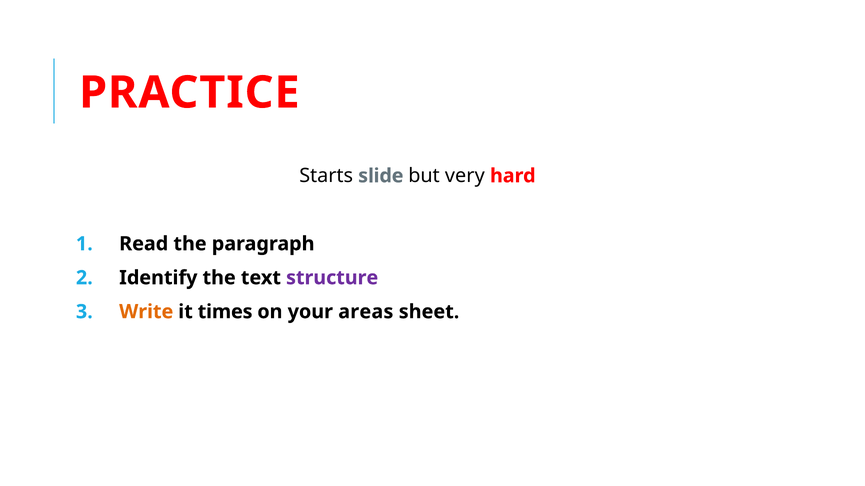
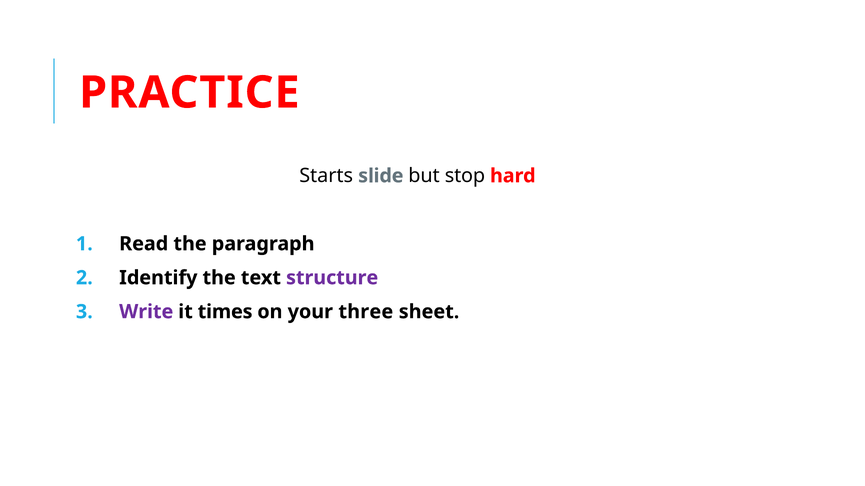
very: very -> stop
Write colour: orange -> purple
areas: areas -> three
